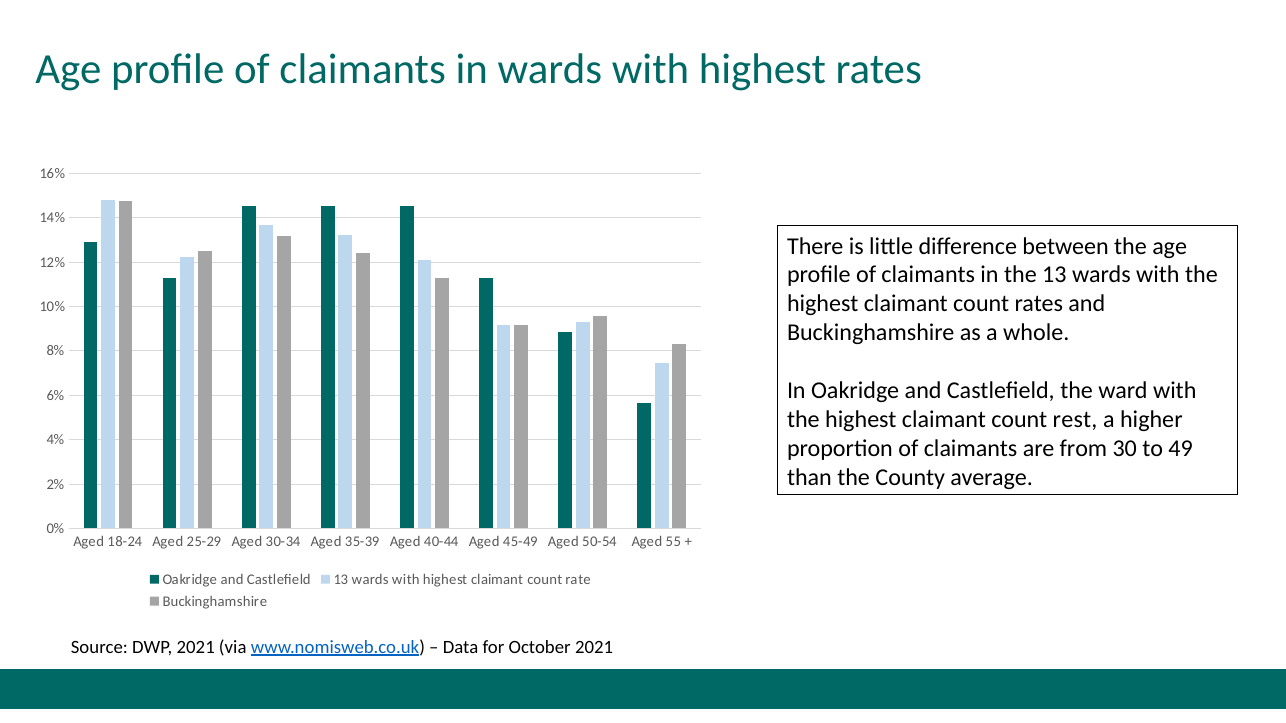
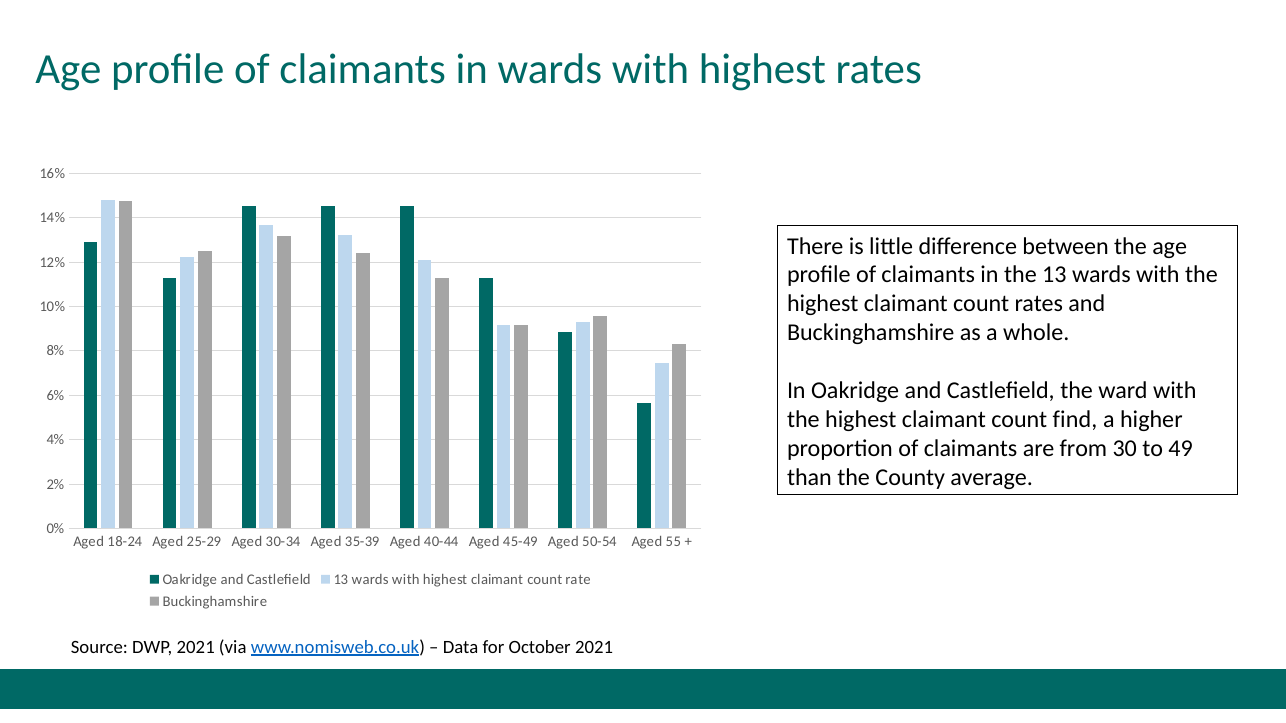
rest: rest -> find
